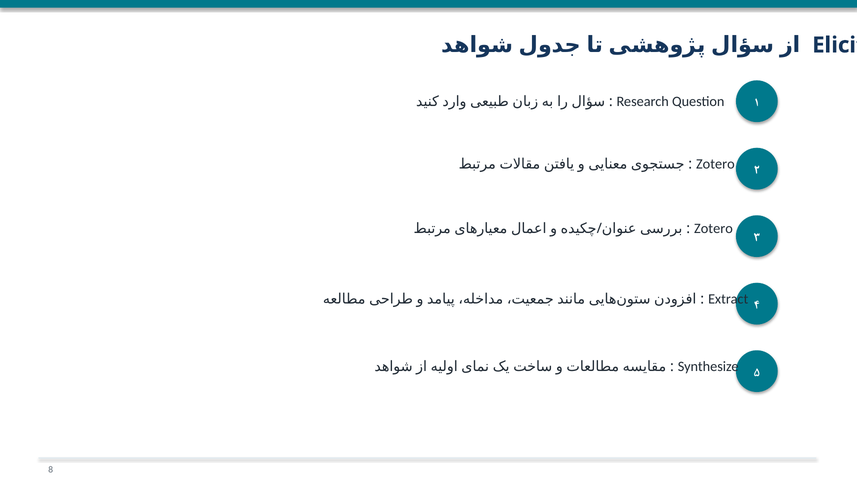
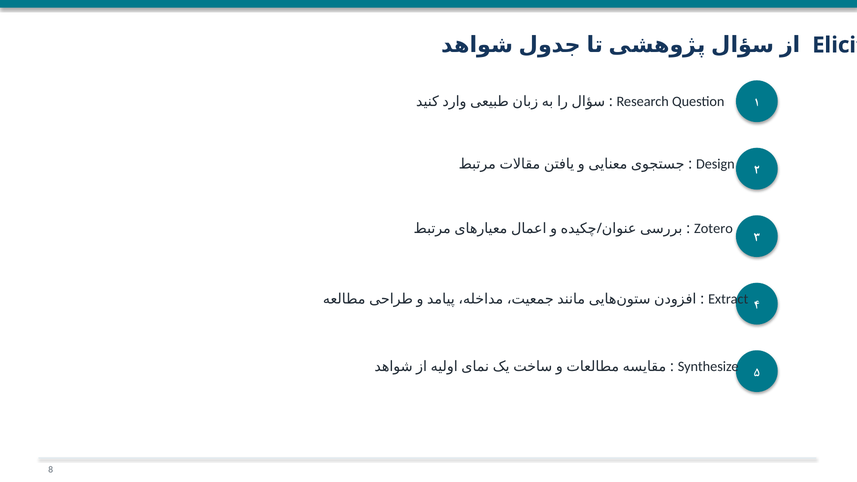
Zotero at (715, 164): Zotero -> Design
